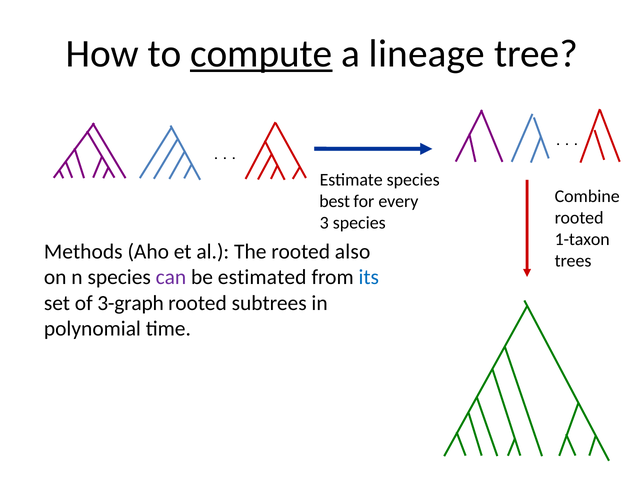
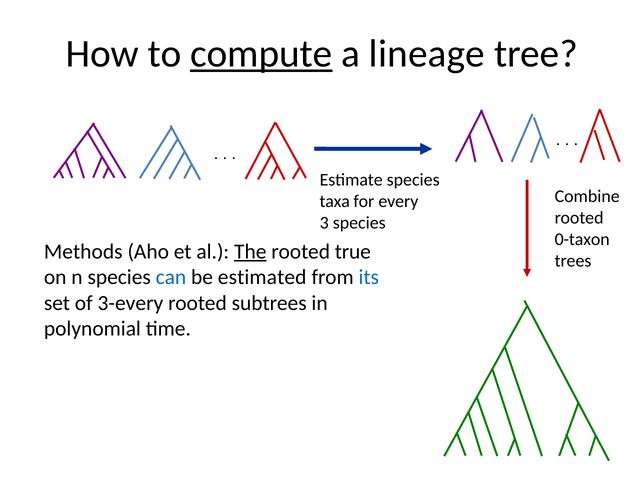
best: best -> taxa
1-taxon: 1-taxon -> 0-taxon
The underline: none -> present
also: also -> true
can colour: purple -> blue
3-graph: 3-graph -> 3-every
